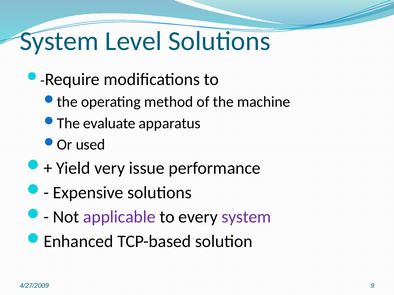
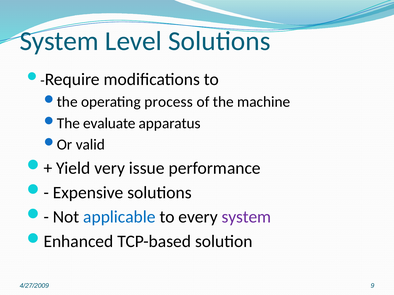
method: method -> process
used: used -> valid
applicable colour: purple -> blue
